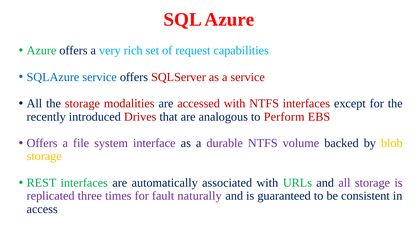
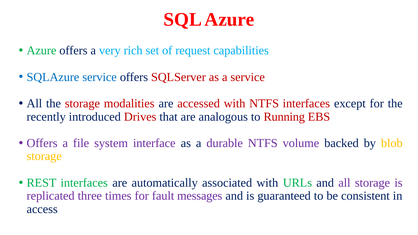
Perform: Perform -> Running
naturally: naturally -> messages
